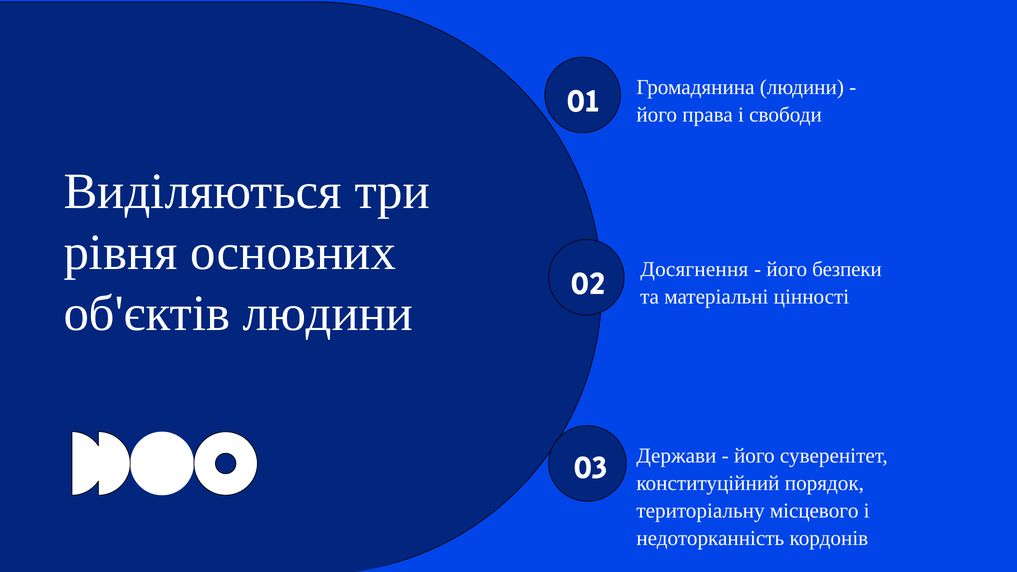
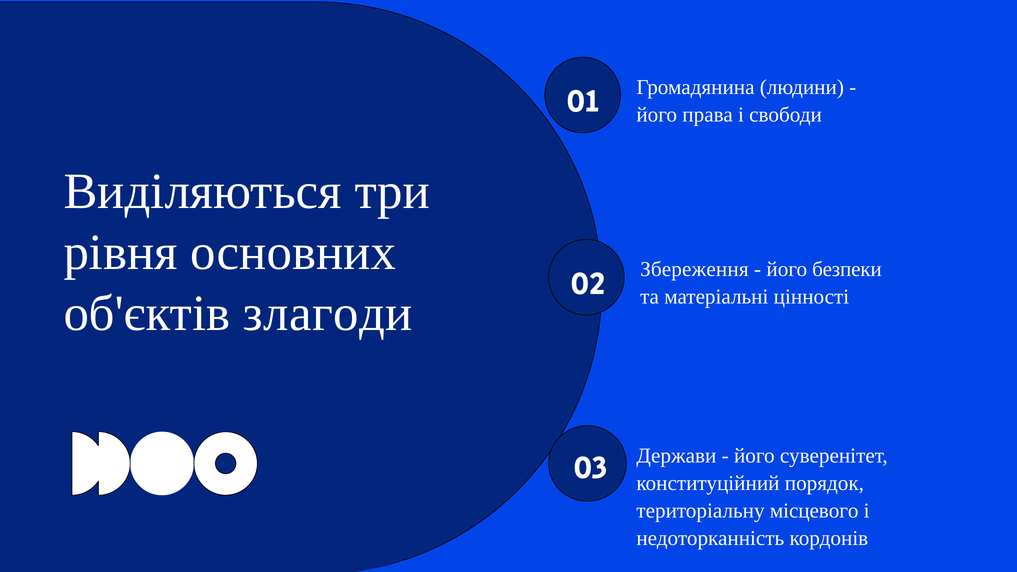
Досягнення: Досягнення -> Збереження
об'єктів людини: людини -> злагоди
